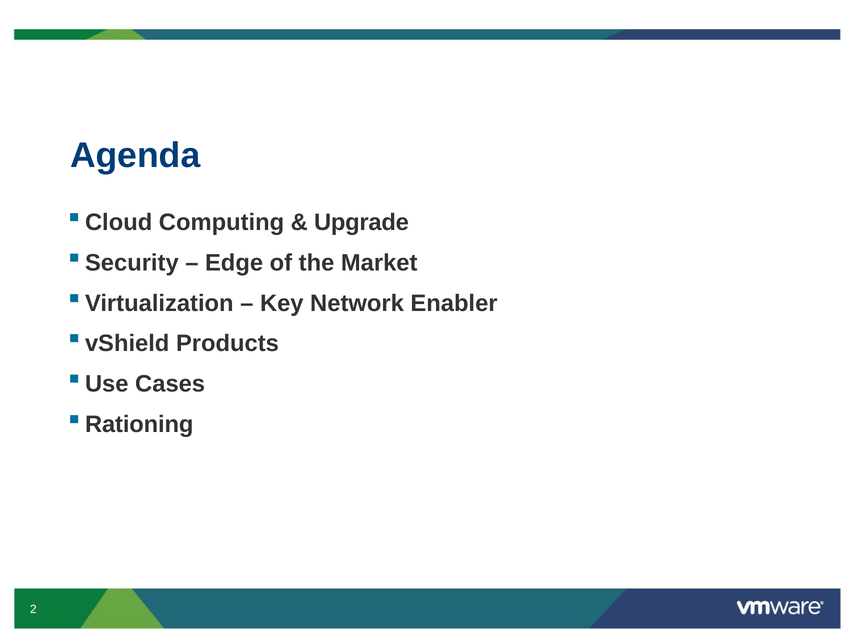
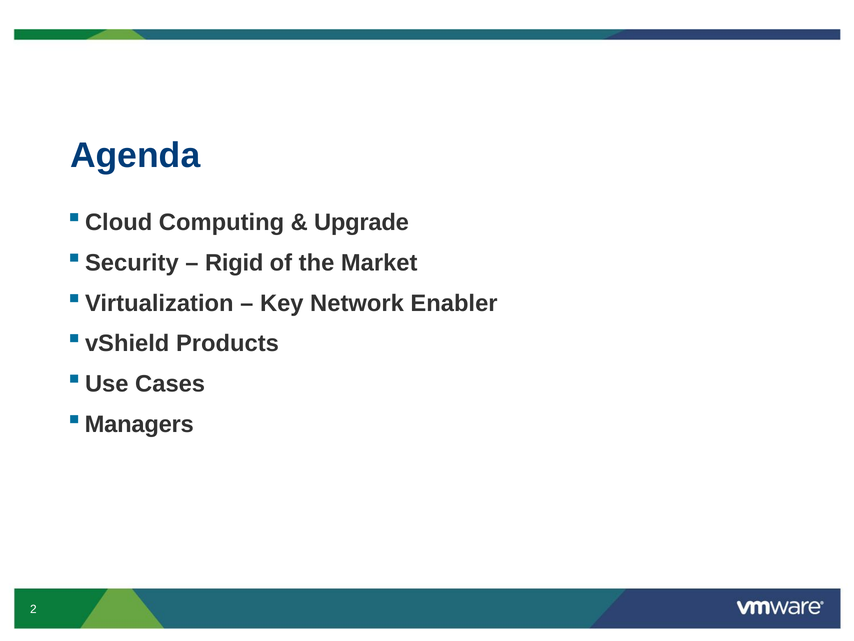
Edge: Edge -> Rigid
Rationing: Rationing -> Managers
